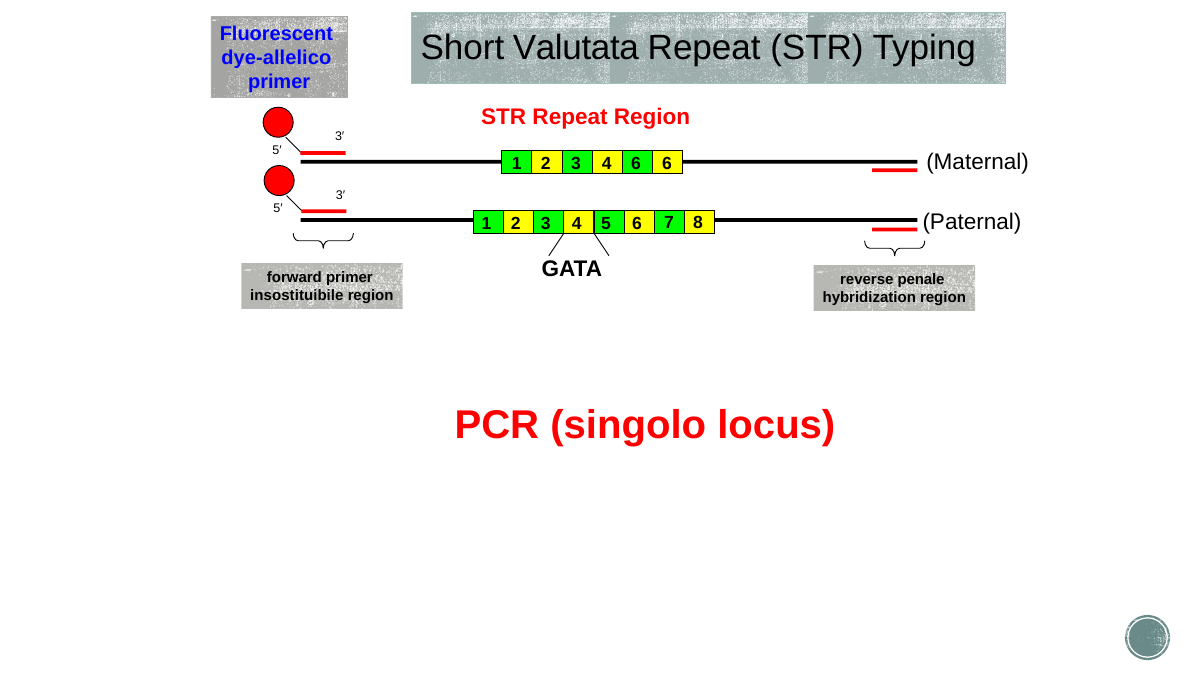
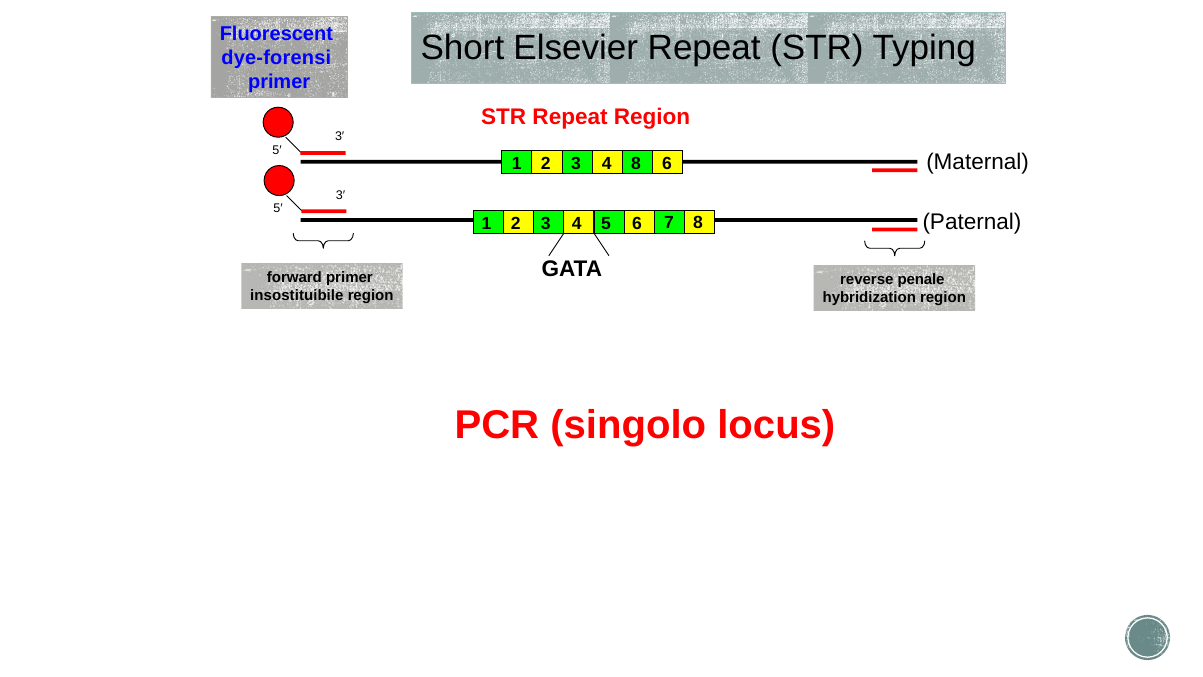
Valutata: Valutata -> Elsevier
dye-allelico: dye-allelico -> dye-forensi
4 6: 6 -> 8
